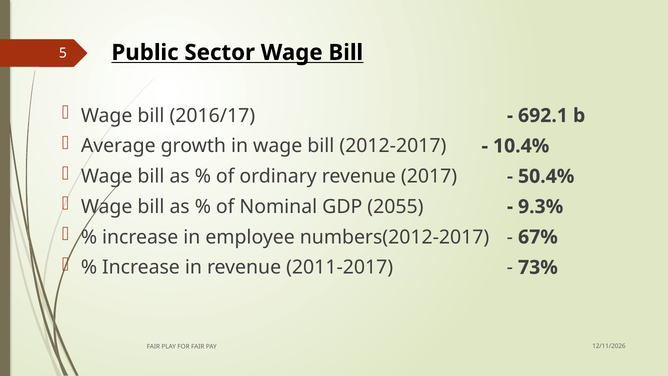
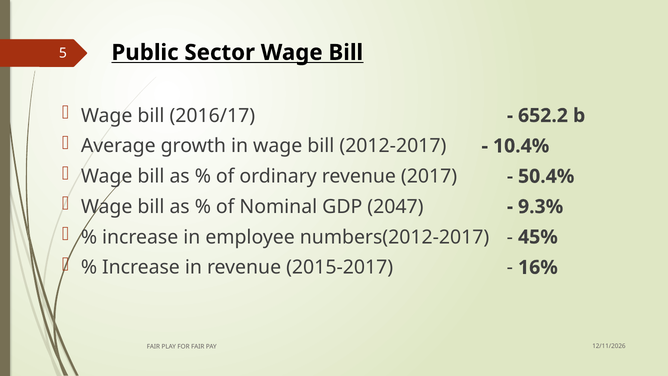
692.1: 692.1 -> 652.2
2055: 2055 -> 2047
67%: 67% -> 45%
2011-2017: 2011-2017 -> 2015-2017
73%: 73% -> 16%
